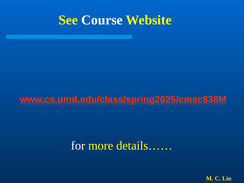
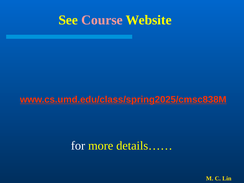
Course colour: white -> pink
